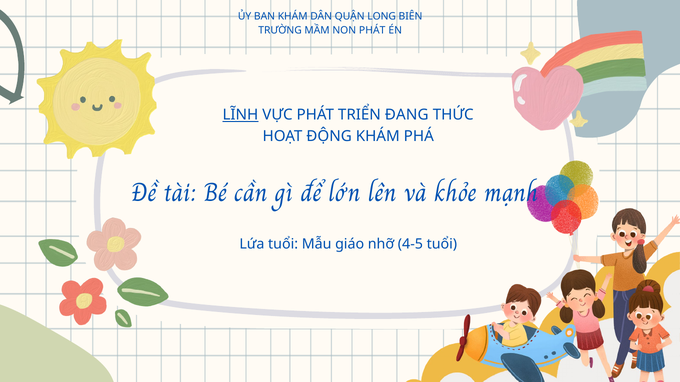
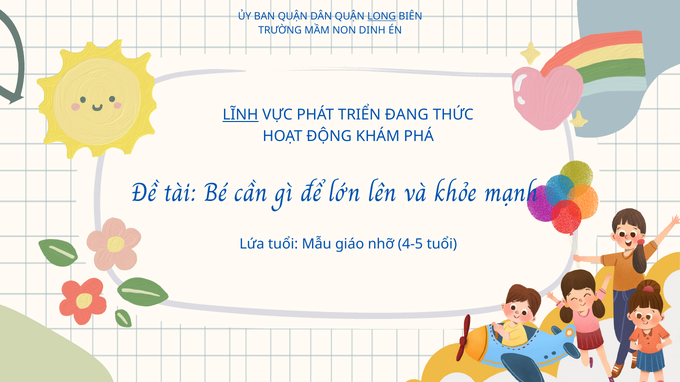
BAN KHÁM: KHÁM -> QUẬN
LONG underline: none -> present
NON PHÁT: PHÁT -> DINH
